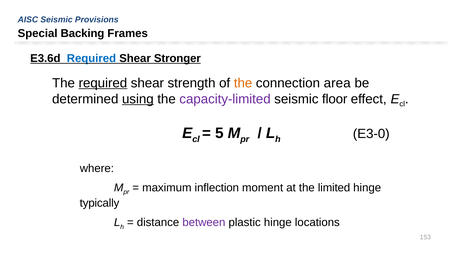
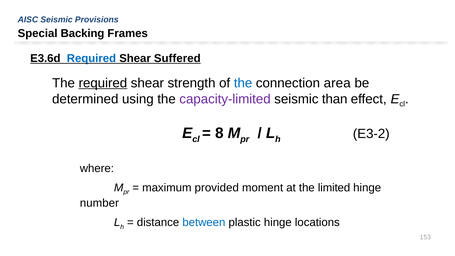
Stronger: Stronger -> Suffered
the at (243, 83) colour: orange -> blue
using underline: present -> none
floor: floor -> than
5: 5 -> 8
E3-0: E3-0 -> E3-2
inflection: inflection -> provided
typically: typically -> number
between colour: purple -> blue
